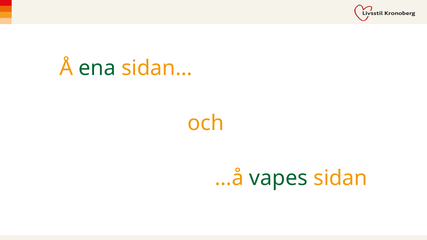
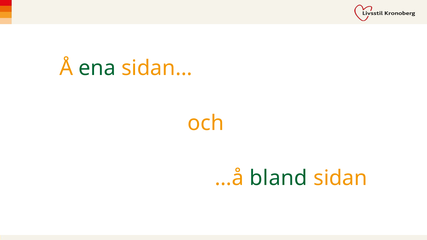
vapes: vapes -> bland
